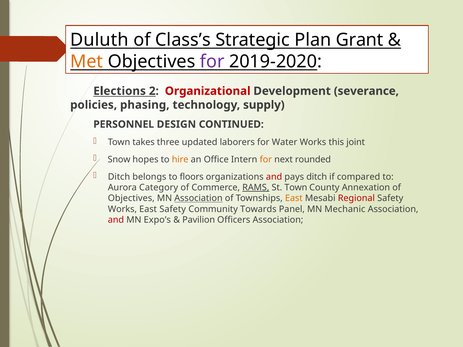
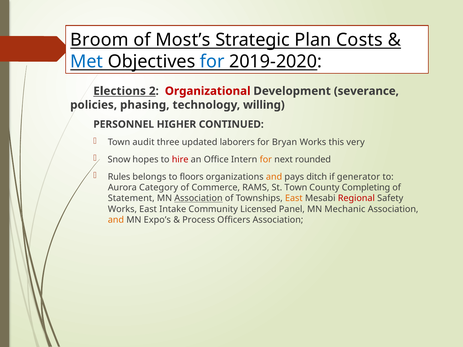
Duluth: Duluth -> Broom
Class’s: Class’s -> Most’s
Grant: Grant -> Costs
Met colour: orange -> blue
for at (212, 62) colour: purple -> blue
supply: supply -> willing
DESIGN: DESIGN -> HIGHER
takes: takes -> audit
Water: Water -> Bryan
joint: joint -> very
hire colour: orange -> red
Ditch at (119, 177): Ditch -> Rules
and at (274, 177) colour: red -> orange
compared: compared -> generator
RAMS underline: present -> none
Annexation: Annexation -> Completing
Objectives at (131, 198): Objectives -> Statement
East Safety: Safety -> Intake
Towards: Towards -> Licensed
and at (116, 220) colour: red -> orange
Pavilion: Pavilion -> Process
